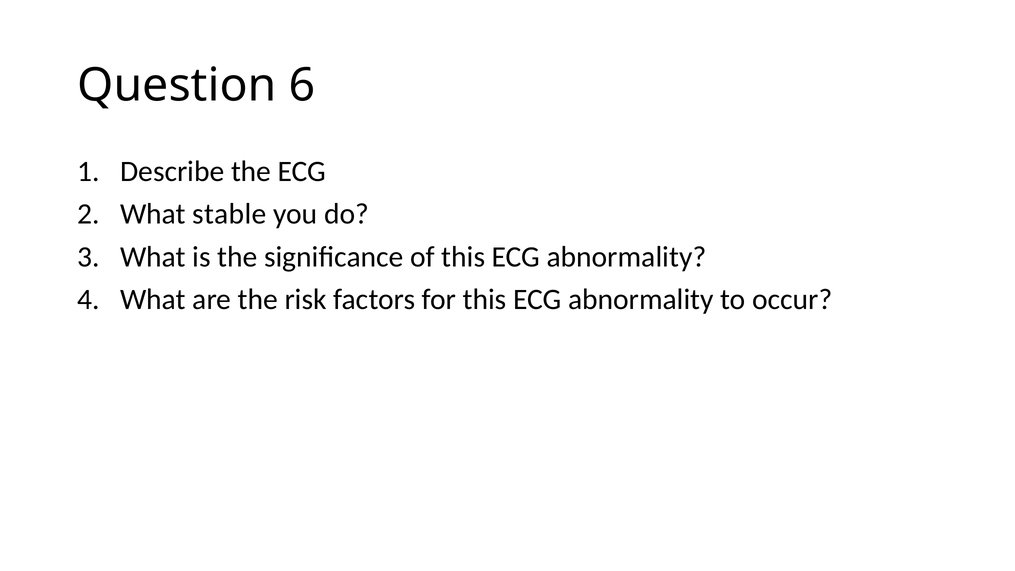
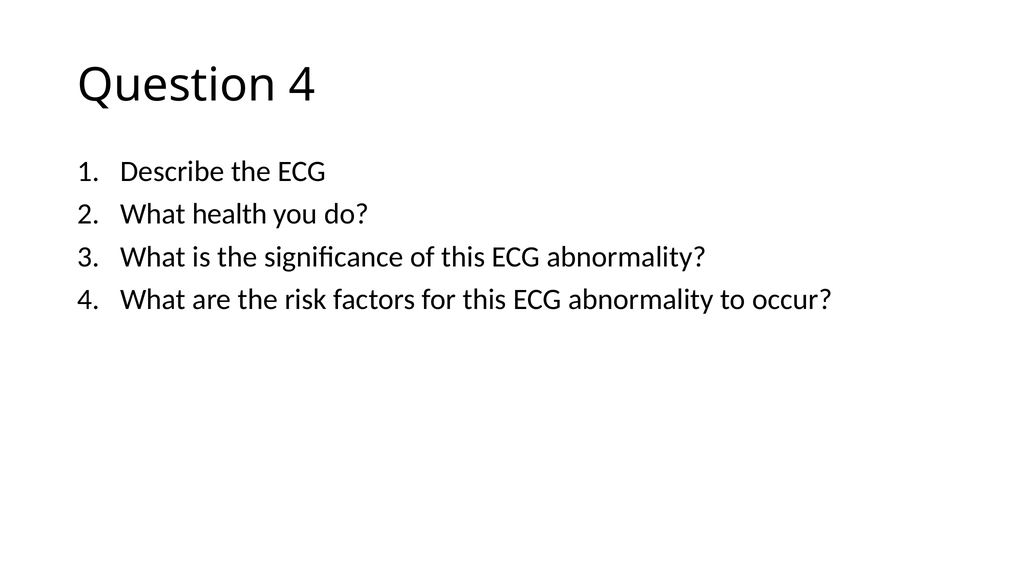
Question 6: 6 -> 4
stable: stable -> health
